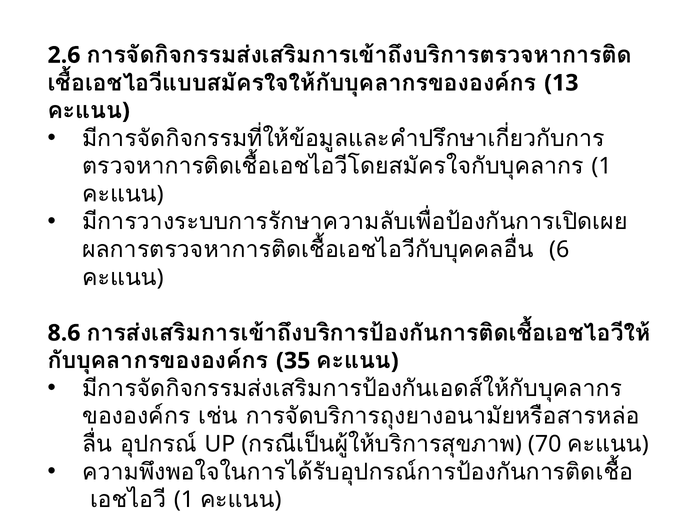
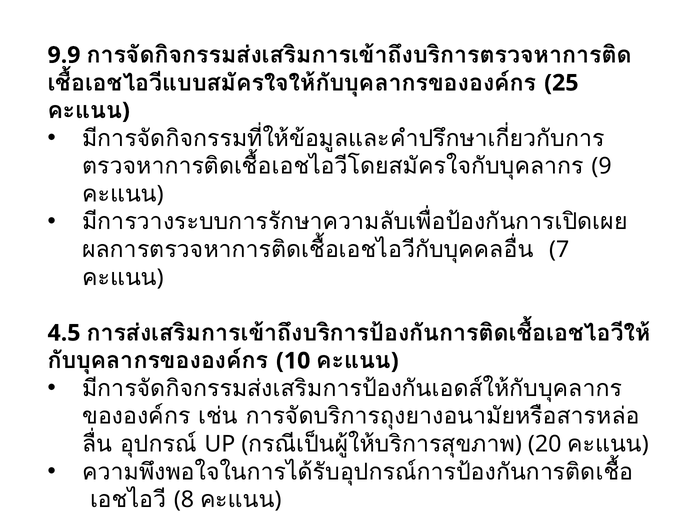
2.6: 2.6 -> 9.9
13: 13 -> 25
1 at (602, 166): 1 -> 9
6: 6 -> 7
8.6: 8.6 -> 4.5
35: 35 -> 10
70: 70 -> 20
1 at (184, 500): 1 -> 8
